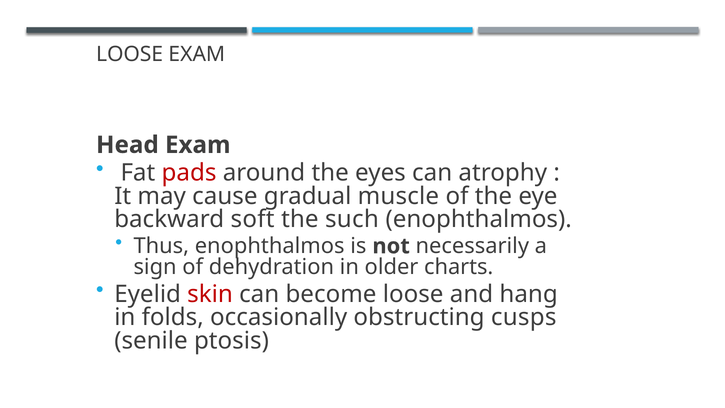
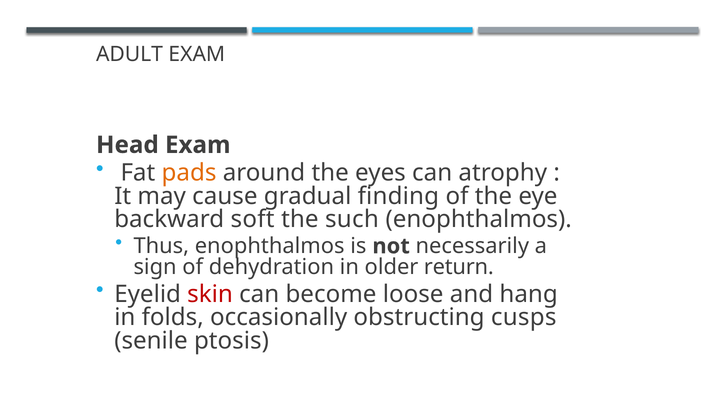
LOOSE at (130, 54): LOOSE -> ADULT
pads colour: red -> orange
muscle: muscle -> finding
charts: charts -> return
